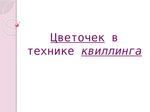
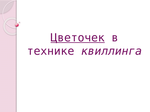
квиллинга underline: present -> none
